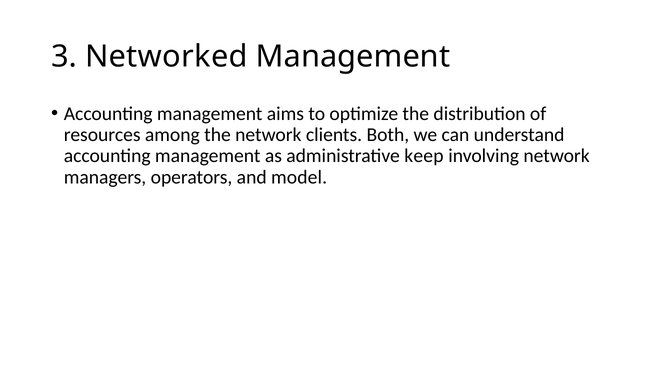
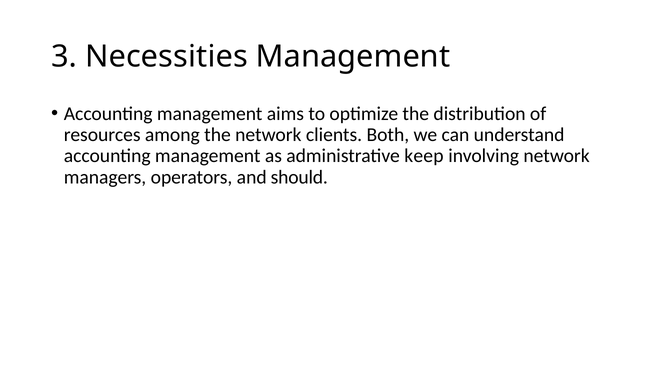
Networked: Networked -> Necessities
model: model -> should
